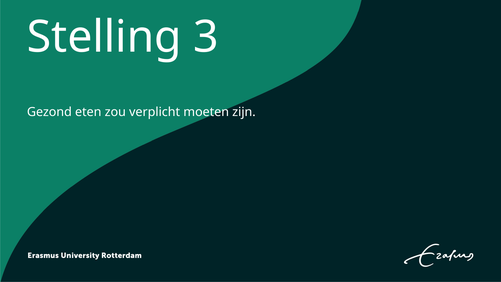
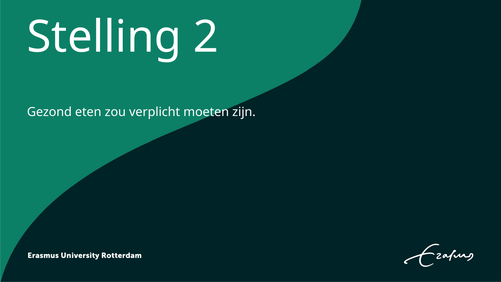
3: 3 -> 2
